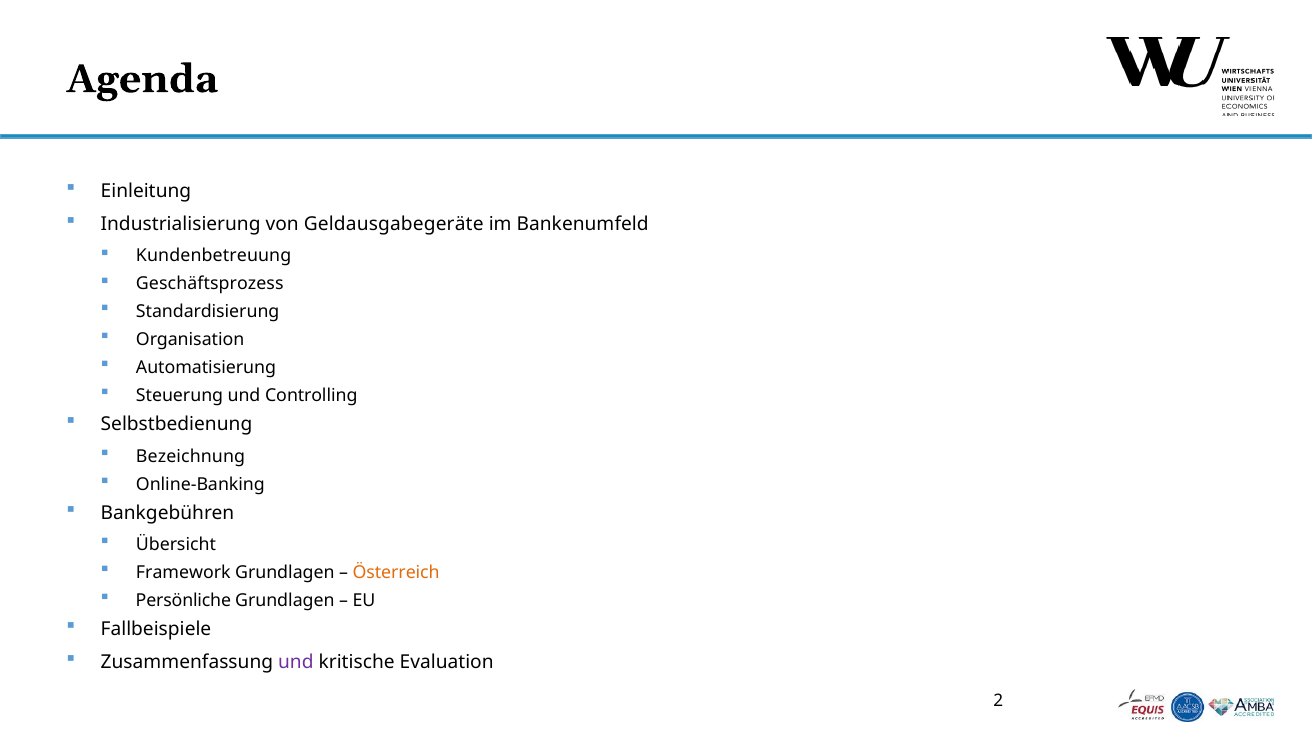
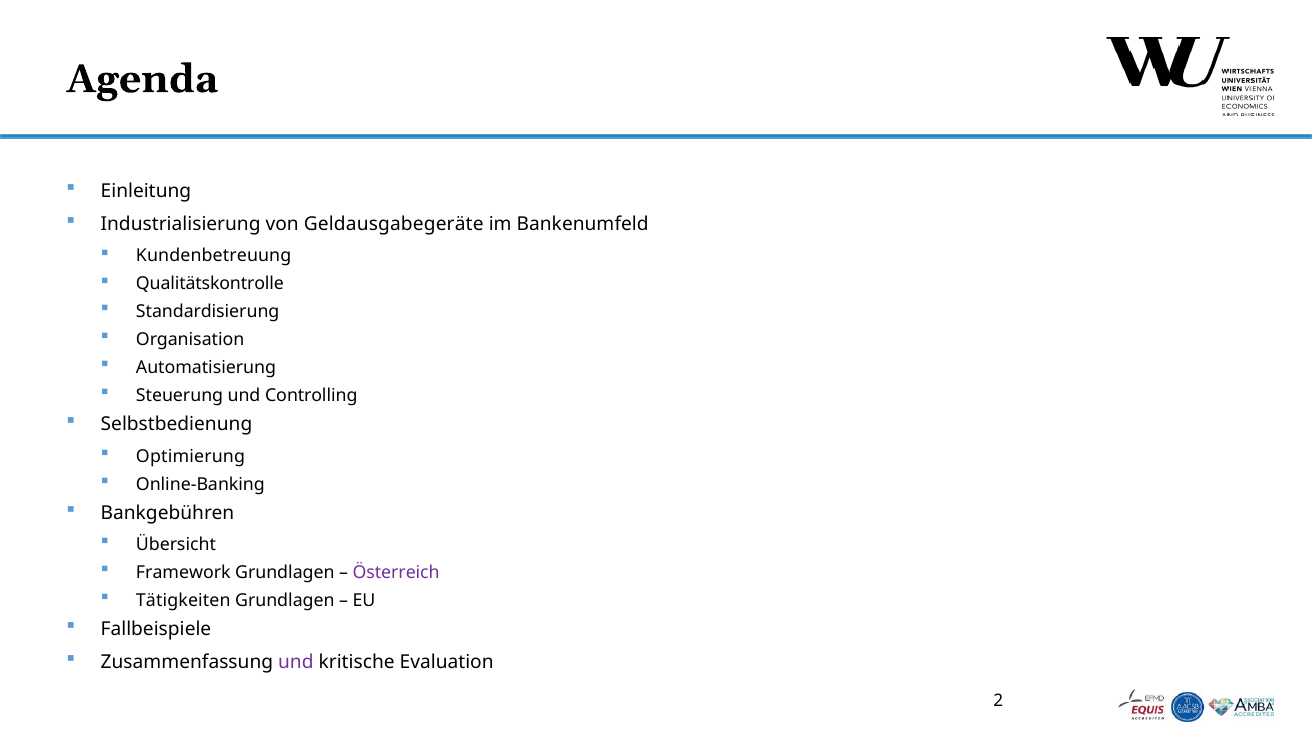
Geschäftsprozess: Geschäftsprozess -> Qualitätskontrolle
Bezeichnung: Bezeichnung -> Optimierung
Österreich colour: orange -> purple
Persönliche: Persönliche -> Tätigkeiten
